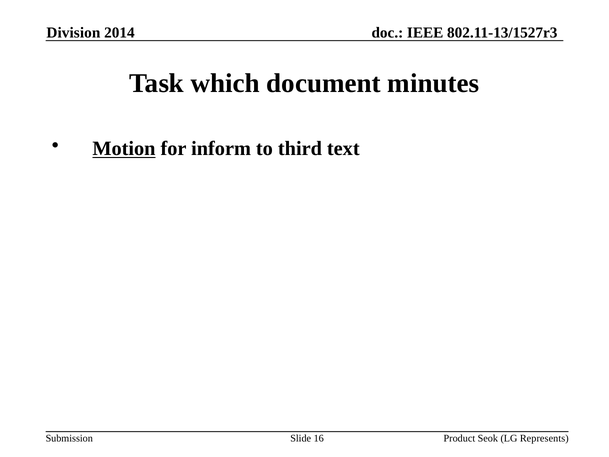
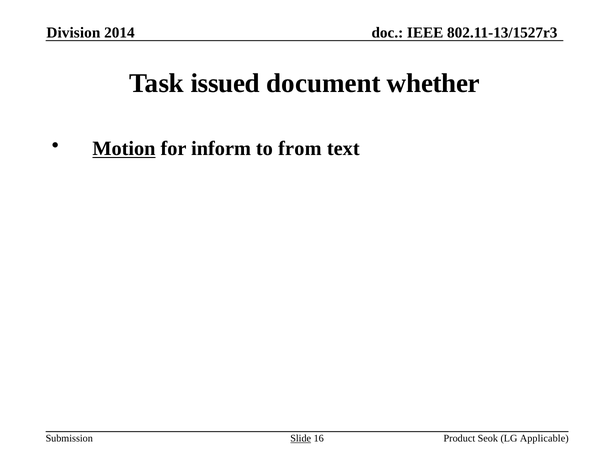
which: which -> issued
minutes: minutes -> whether
third: third -> from
Slide underline: none -> present
Represents: Represents -> Applicable
